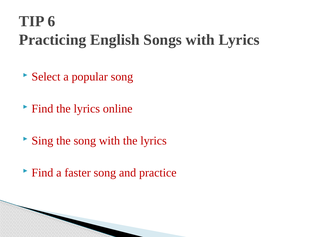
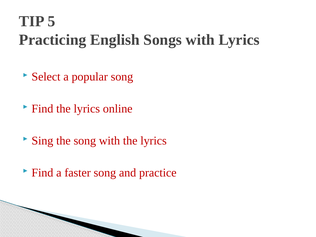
6: 6 -> 5
